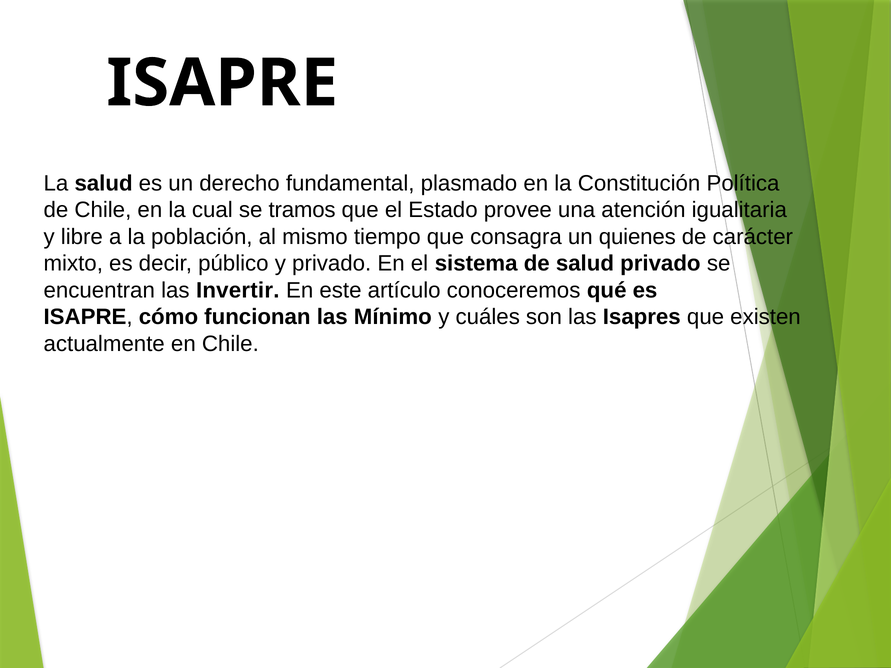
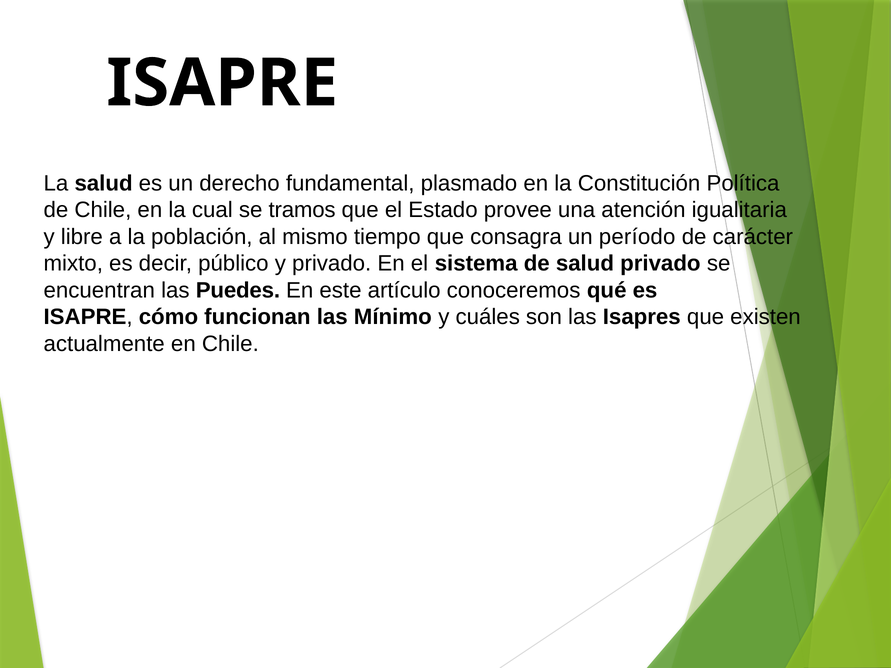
quienes: quienes -> período
Invertir: Invertir -> Puedes
